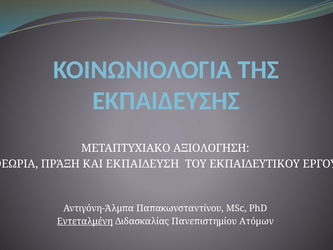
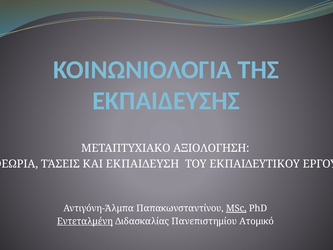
ΠΡΆΞΗ: ΠΡΆΞΗ -> ΤΆΣΕΙΣ
MSc underline: none -> present
Ατόμων: Ατόμων -> Ατομικό
